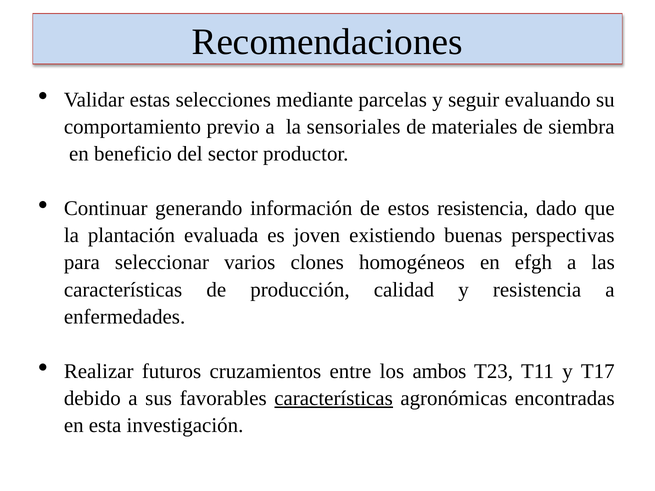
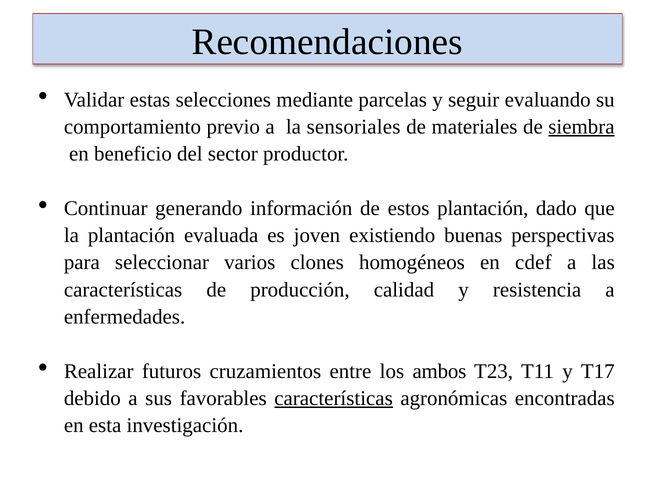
siembra underline: none -> present
estos resistencia: resistencia -> plantación
efgh: efgh -> cdef
